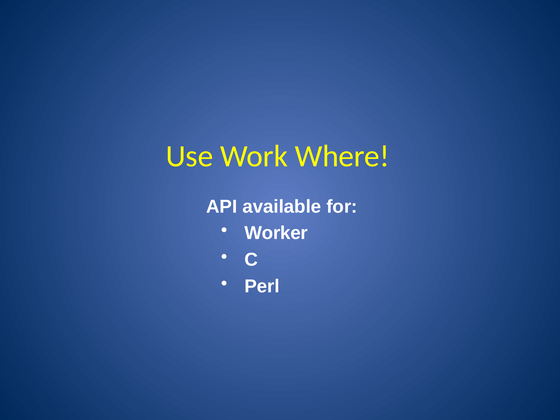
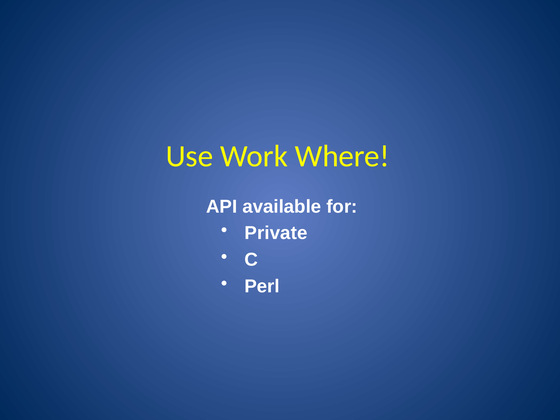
Worker: Worker -> Private
